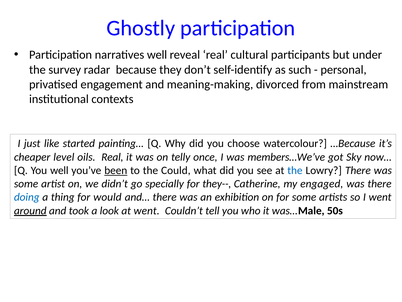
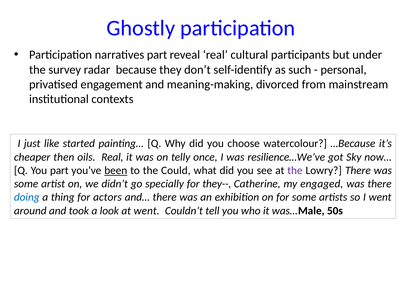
narratives well: well -> part
level: level -> then
members…We’ve: members…We’ve -> resilience…We’ve
You well: well -> part
the at (295, 170) colour: blue -> purple
would: would -> actors
around underline: present -> none
